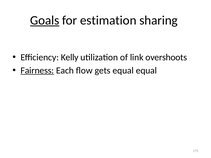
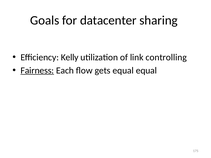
Goals underline: present -> none
estimation: estimation -> datacenter
overshoots: overshoots -> controlling
